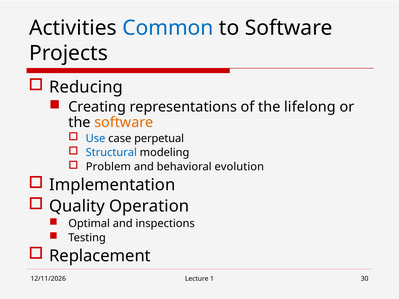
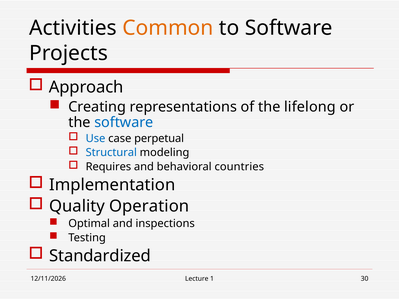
Common colour: blue -> orange
Reducing: Reducing -> Approach
software at (124, 123) colour: orange -> blue
Problem: Problem -> Requires
evolution: evolution -> countries
Replacement: Replacement -> Standardized
